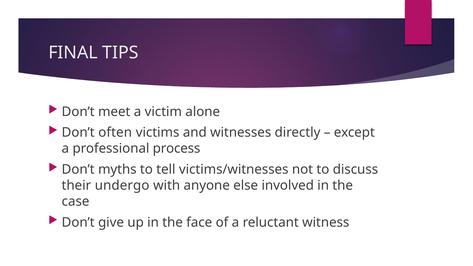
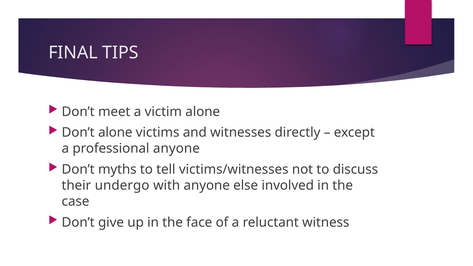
Don’t often: often -> alone
professional process: process -> anyone
